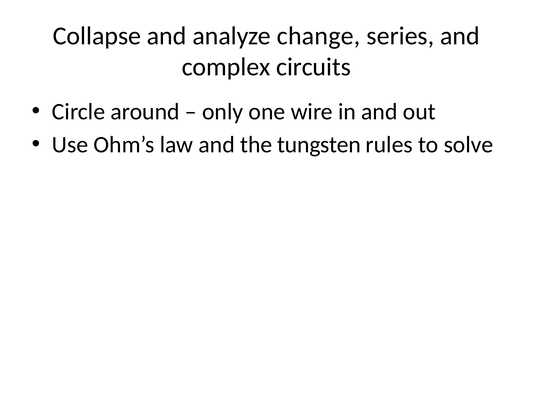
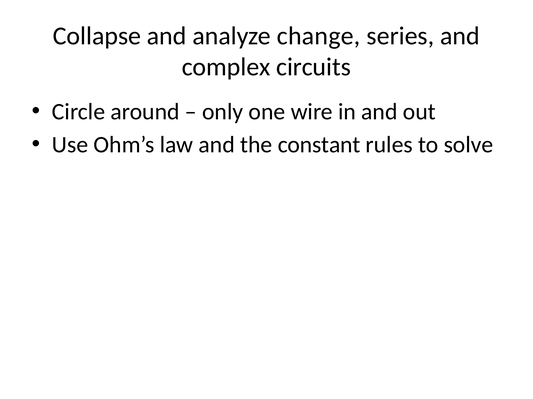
tungsten: tungsten -> constant
